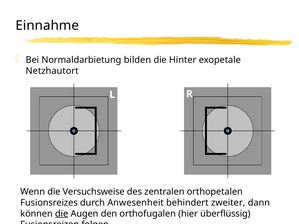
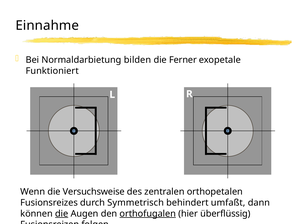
Hinter: Hinter -> Ferner
Netzhautort: Netzhautort -> Funktioniert
Anwesenheit: Anwesenheit -> Symmetrisch
zweiter: zweiter -> umfaßt
orthofugalen underline: none -> present
